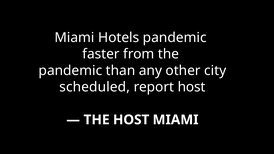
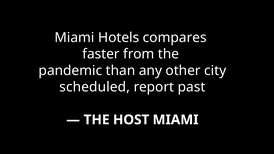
Hotels pandemic: pandemic -> compares
report host: host -> past
